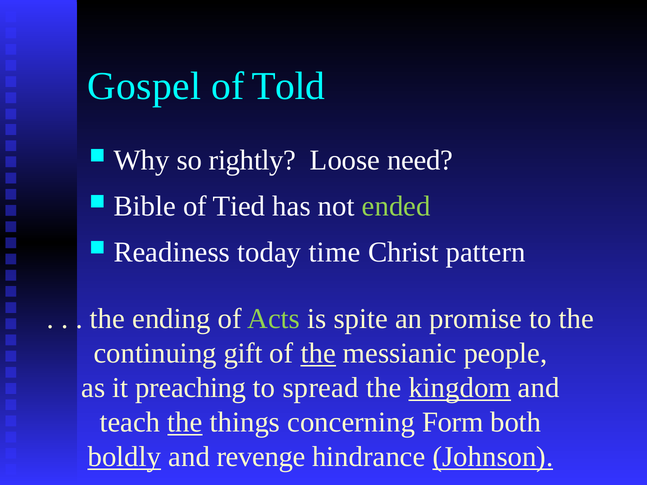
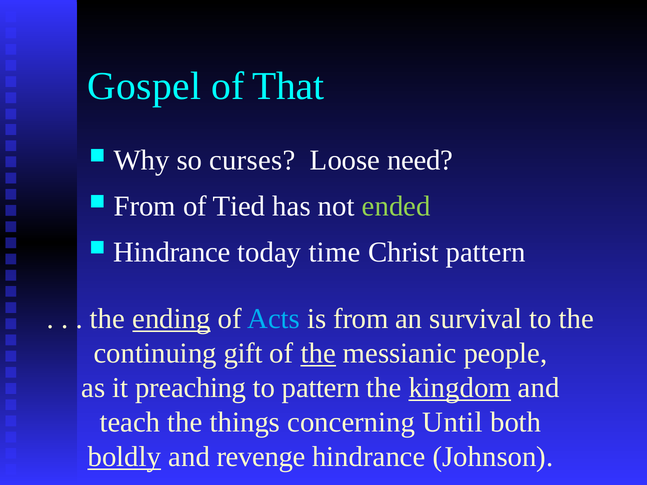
Told: Told -> That
rightly: rightly -> curses
Bible at (145, 206): Bible -> From
Readiness at (172, 252): Readiness -> Hindrance
ending underline: none -> present
Acts colour: light green -> light blue
is spite: spite -> from
promise: promise -> survival
to spread: spread -> pattern
the at (185, 423) underline: present -> none
Form: Form -> Until
Johnson underline: present -> none
